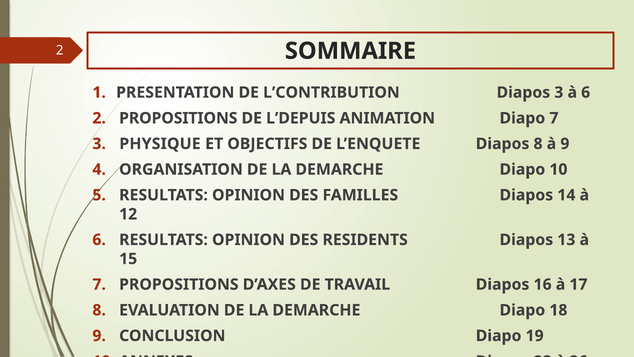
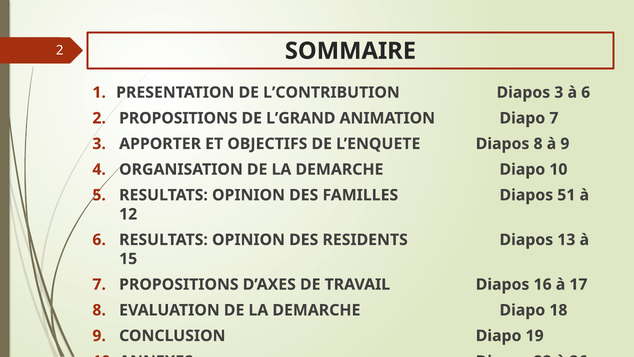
L’DEPUIS: L’DEPUIS -> L’GRAND
PHYSIQUE: PHYSIQUE -> APPORTER
14: 14 -> 51
